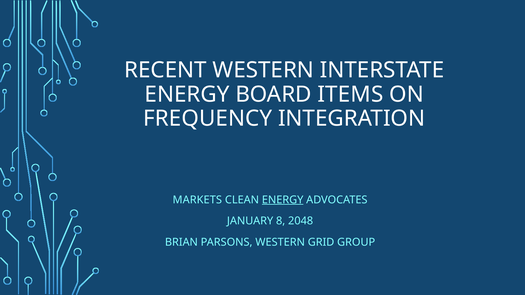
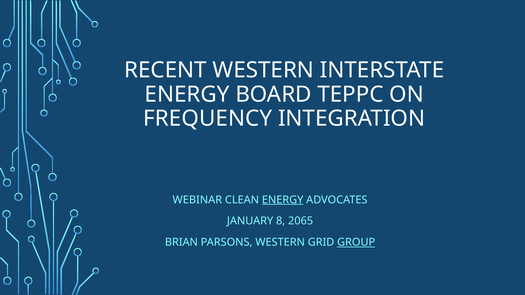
ITEMS: ITEMS -> TEPPC
MARKETS: MARKETS -> WEBINAR
2048: 2048 -> 2065
GROUP underline: none -> present
